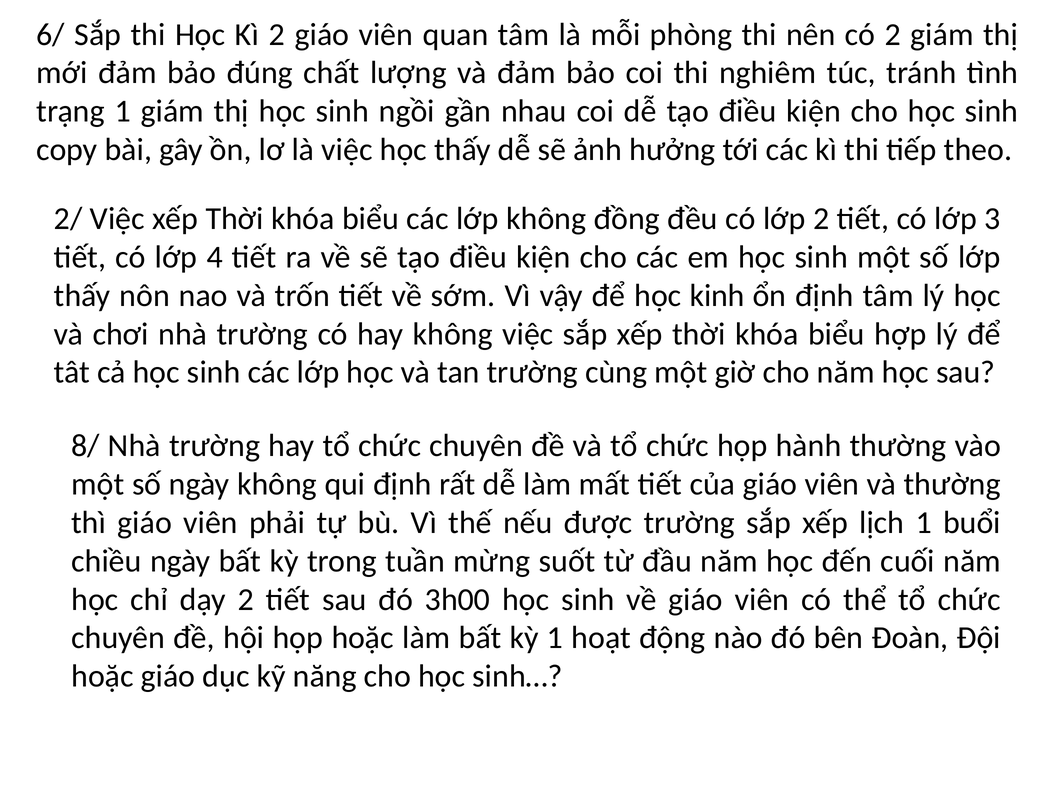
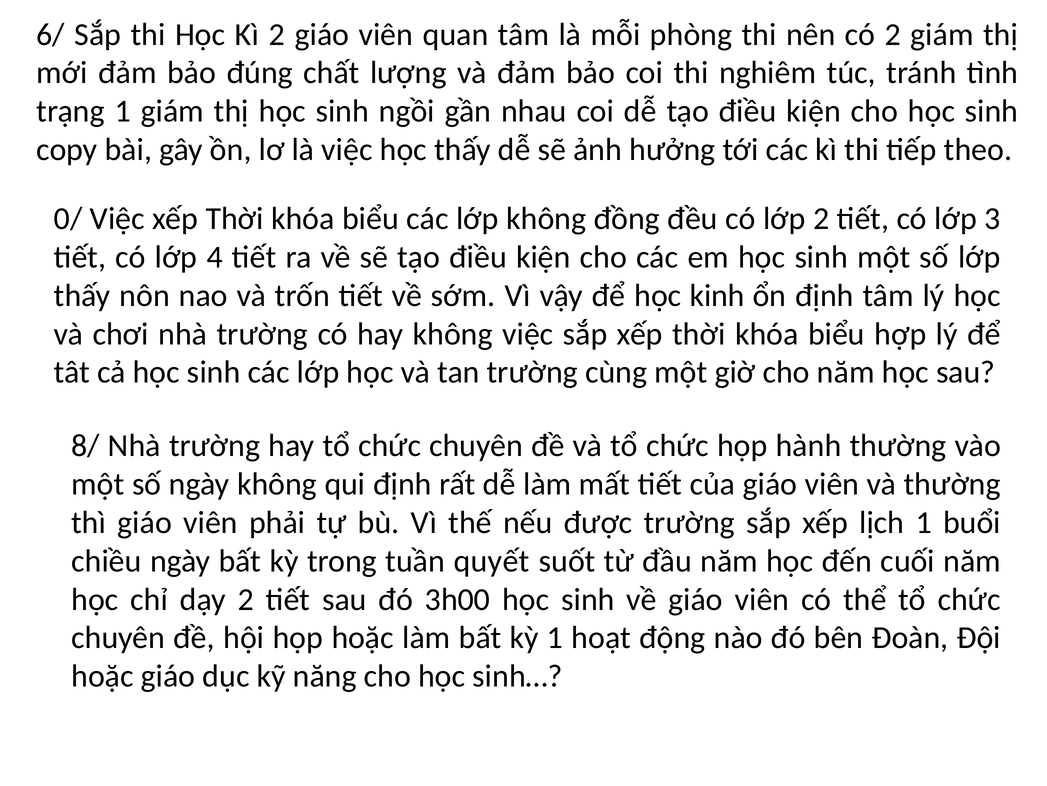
2/: 2/ -> 0/
mừng: mừng -> quyết
